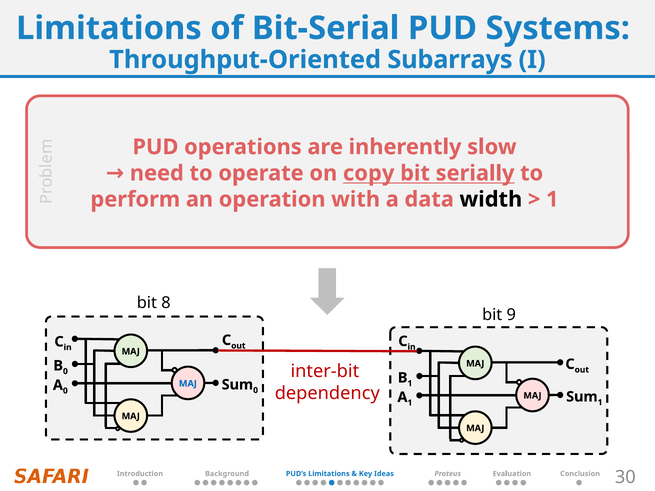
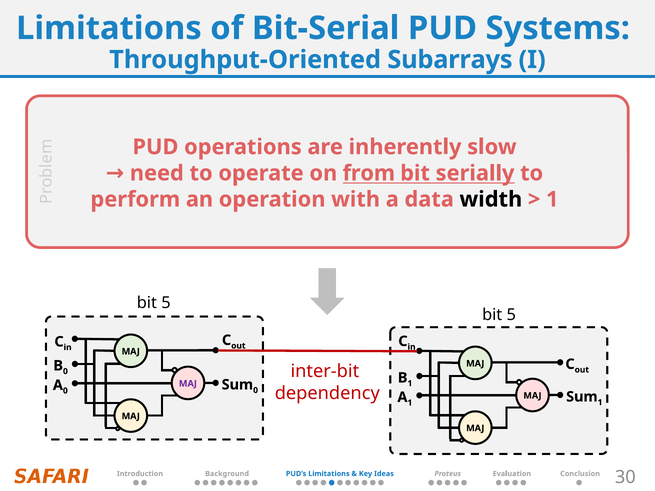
copy: copy -> from
8 at (166, 303): 8 -> 5
9 at (511, 315): 9 -> 5
MAJ at (188, 384) colour: blue -> purple
